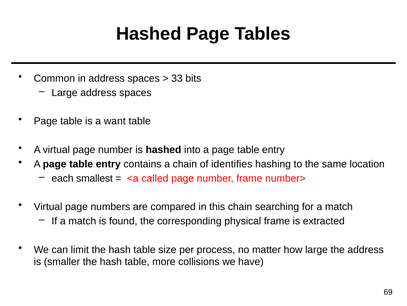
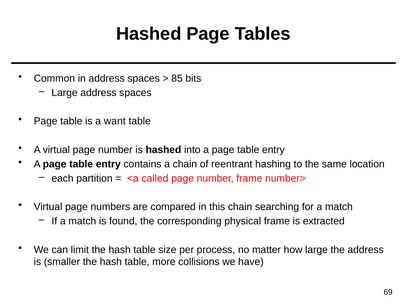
33: 33 -> 85
identifies: identifies -> reentrant
smallest: smallest -> partition
